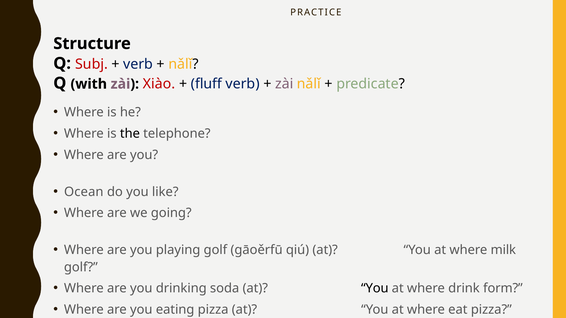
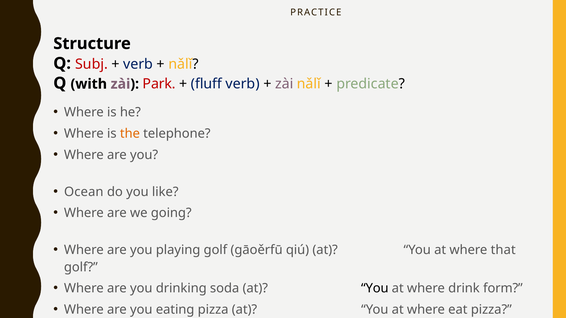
Xiào: Xiào -> Park
the colour: black -> orange
milk: milk -> that
